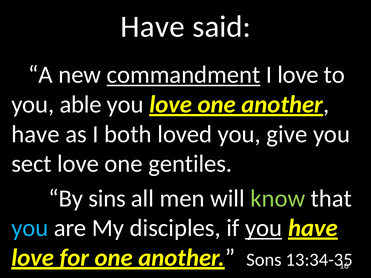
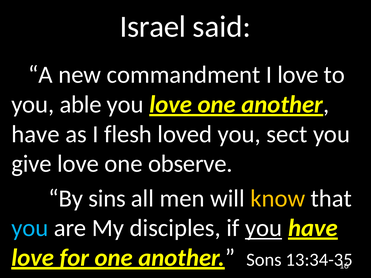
Have at (153, 27): Have -> Israel
commandment underline: present -> none
both: both -> flesh
give: give -> sect
sect: sect -> give
gentiles: gentiles -> observe
know colour: light green -> yellow
